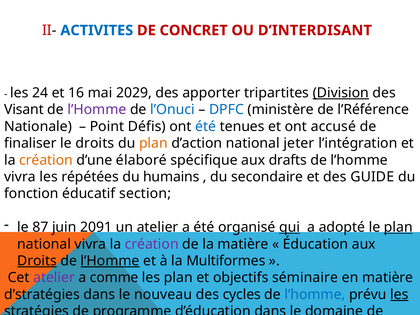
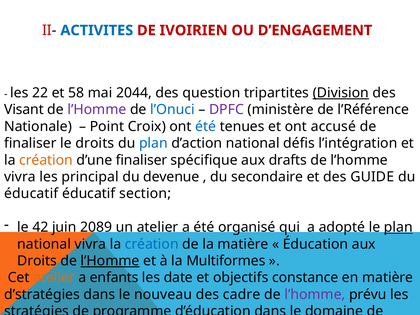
CONCRET: CONCRET -> IVOIRIEN
D’INTERDISANT: D’INTERDISANT -> D’ENGAGEMENT
24: 24 -> 22
16: 16 -> 58
2029: 2029 -> 2044
apporter: apporter -> question
DPFC colour: blue -> purple
Défis: Défis -> Croix
plan at (153, 143) colour: orange -> blue
jeter: jeter -> défis
d’une élaboré: élaboré -> finaliser
répétées: répétées -> principal
humains: humains -> devenue
fonction at (31, 194): fonction -> éducatif
87: 87 -> 42
2091: 2091 -> 2089
qui underline: present -> none
création at (152, 244) colour: purple -> blue
Droits at (37, 261) underline: present -> none
atelier at (54, 278) colour: purple -> orange
comme: comme -> enfants
les plan: plan -> date
séminaire: séminaire -> constance
cycles: cycles -> cadre
l’homme at (315, 294) colour: blue -> purple
les at (399, 294) underline: present -> none
